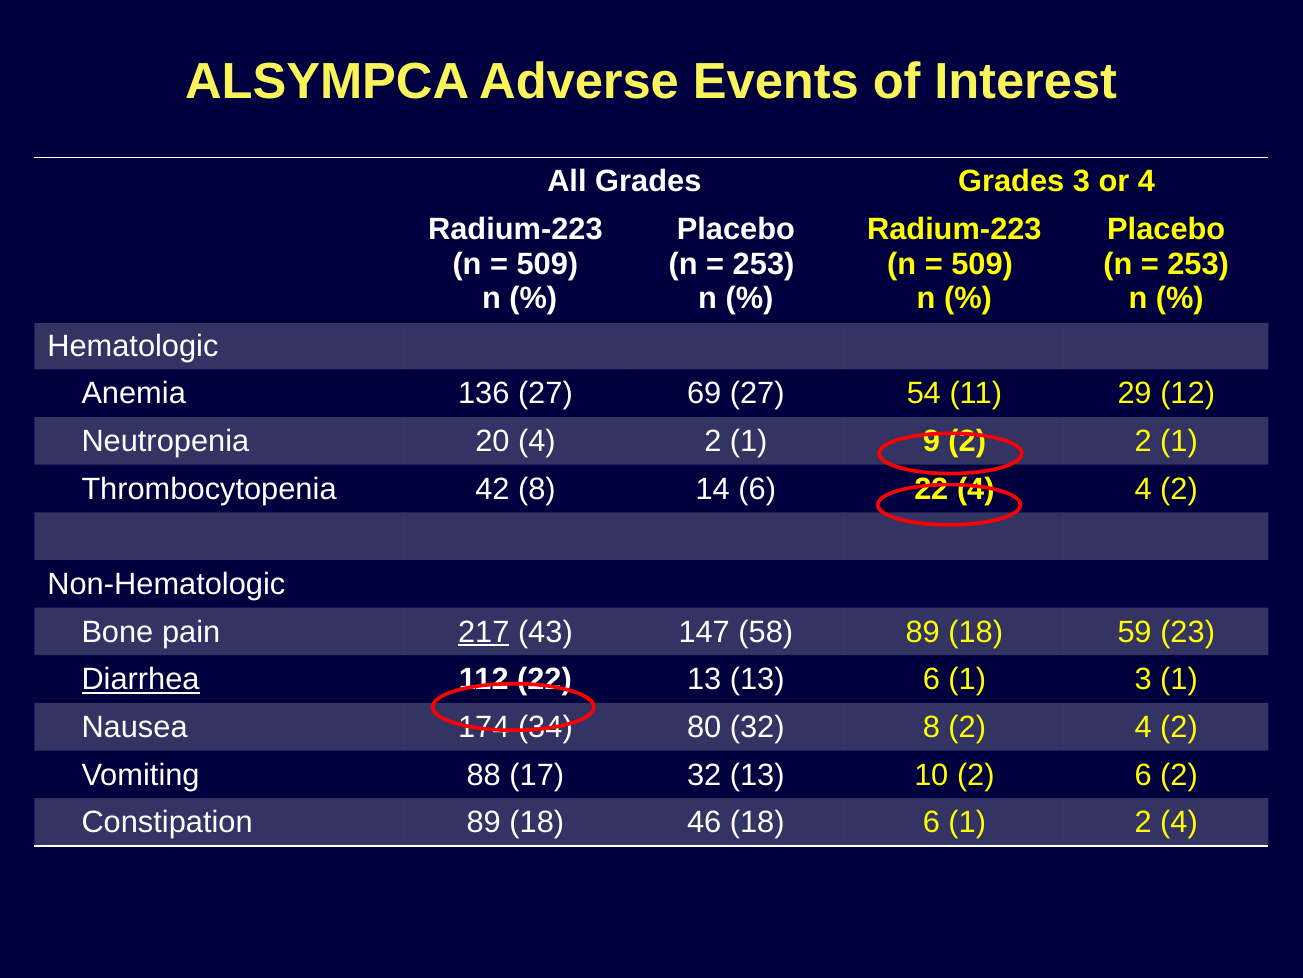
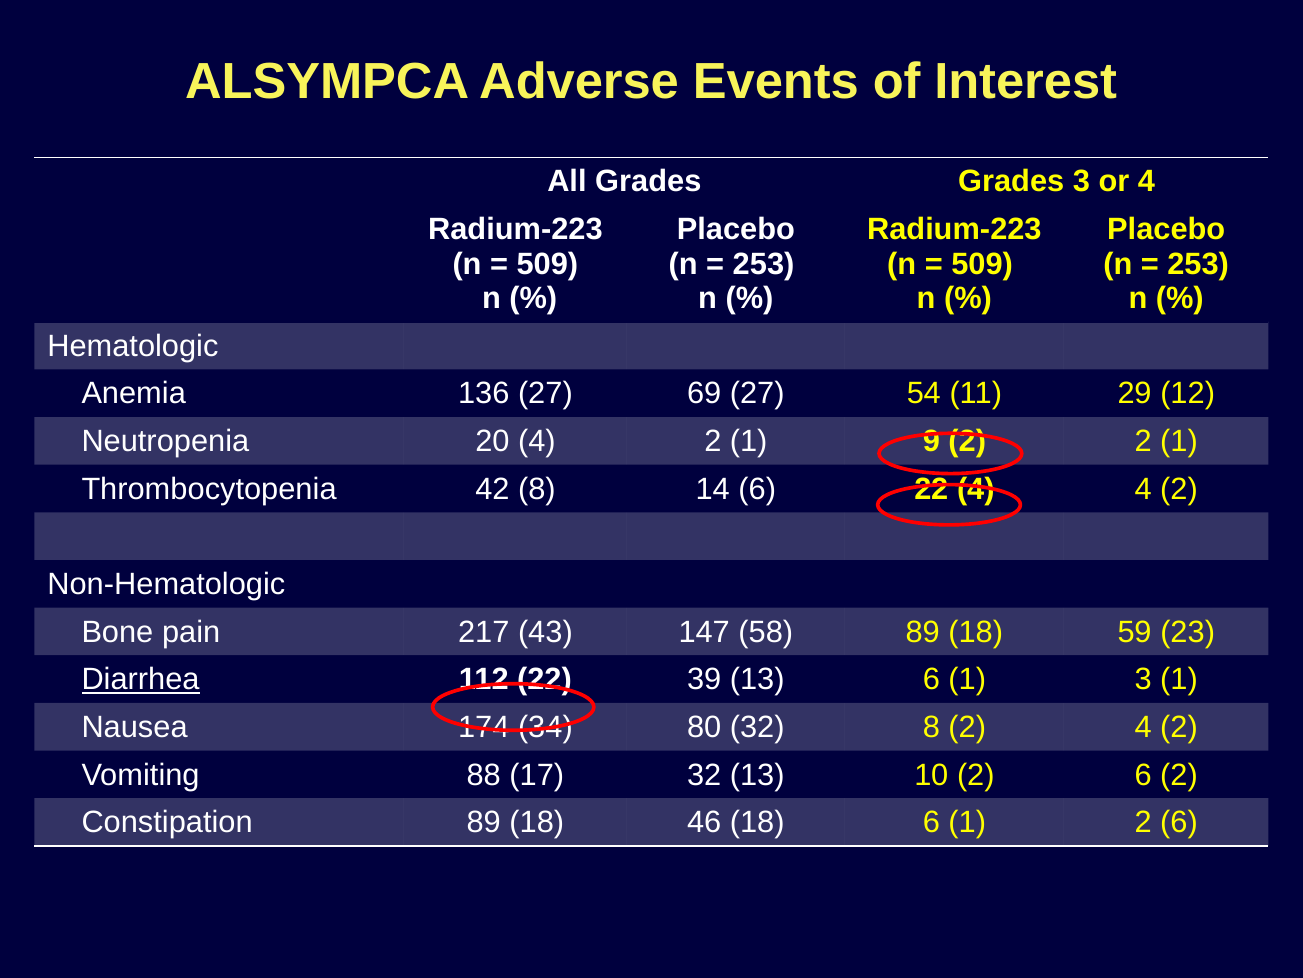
217 underline: present -> none
22 13: 13 -> 39
1 2 4: 4 -> 6
